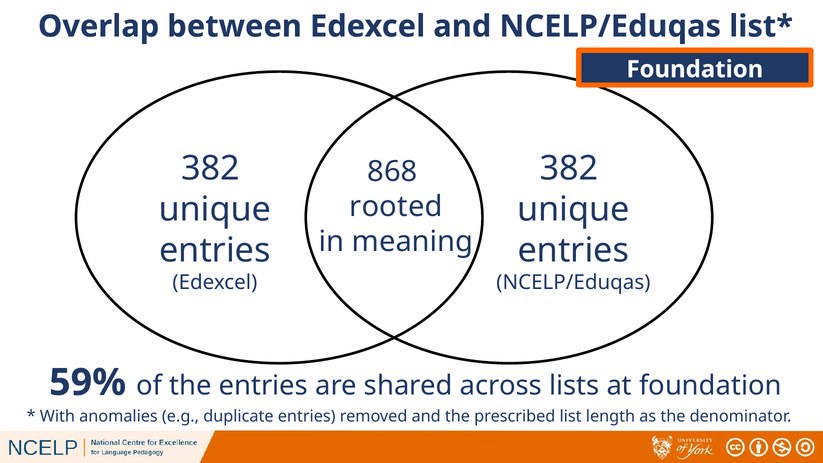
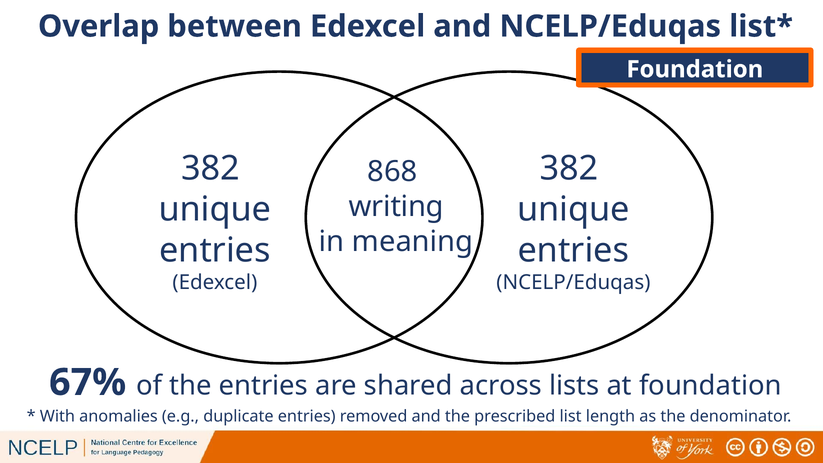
rooted: rooted -> writing
59%: 59% -> 67%
